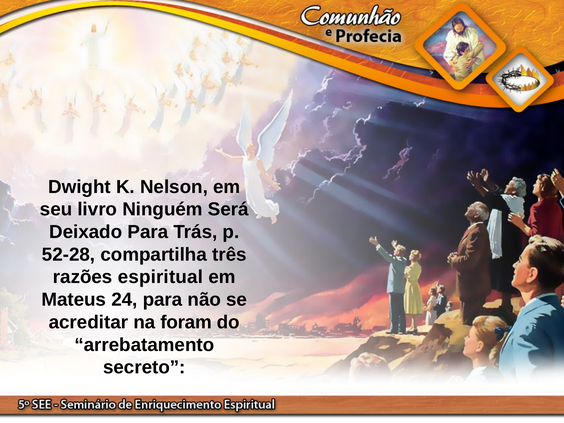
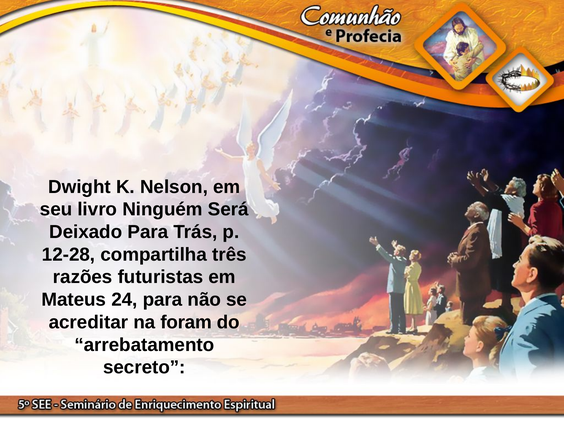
52-28: 52-28 -> 12-28
espiritual: espiritual -> futuristas
